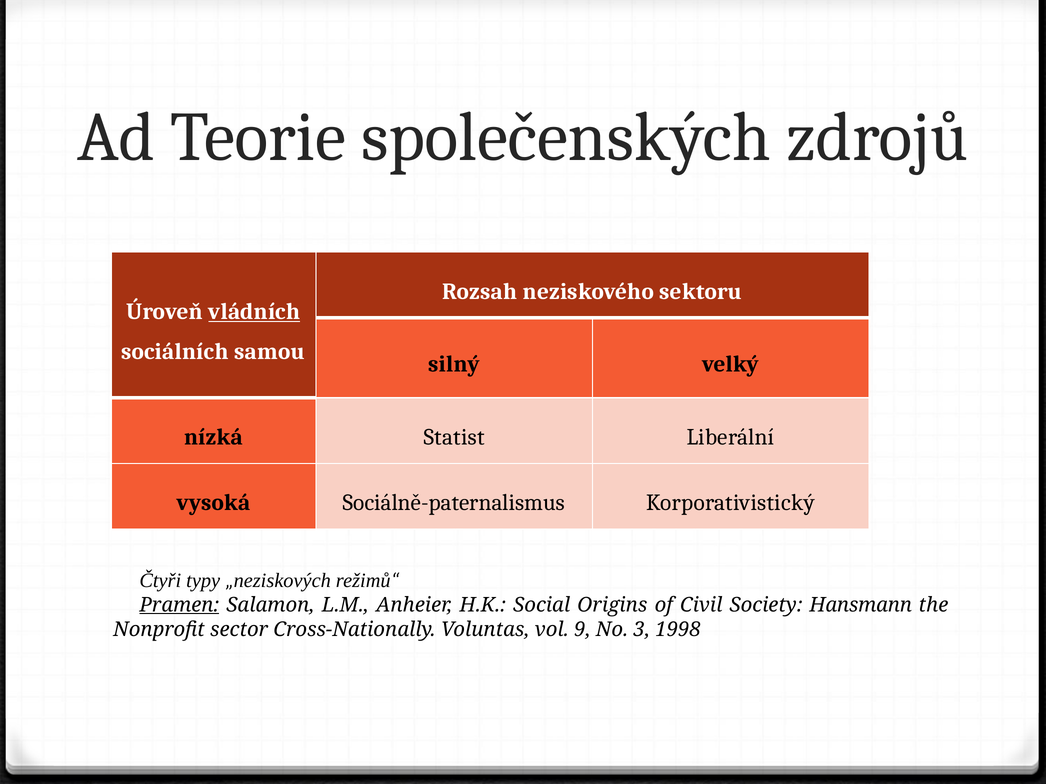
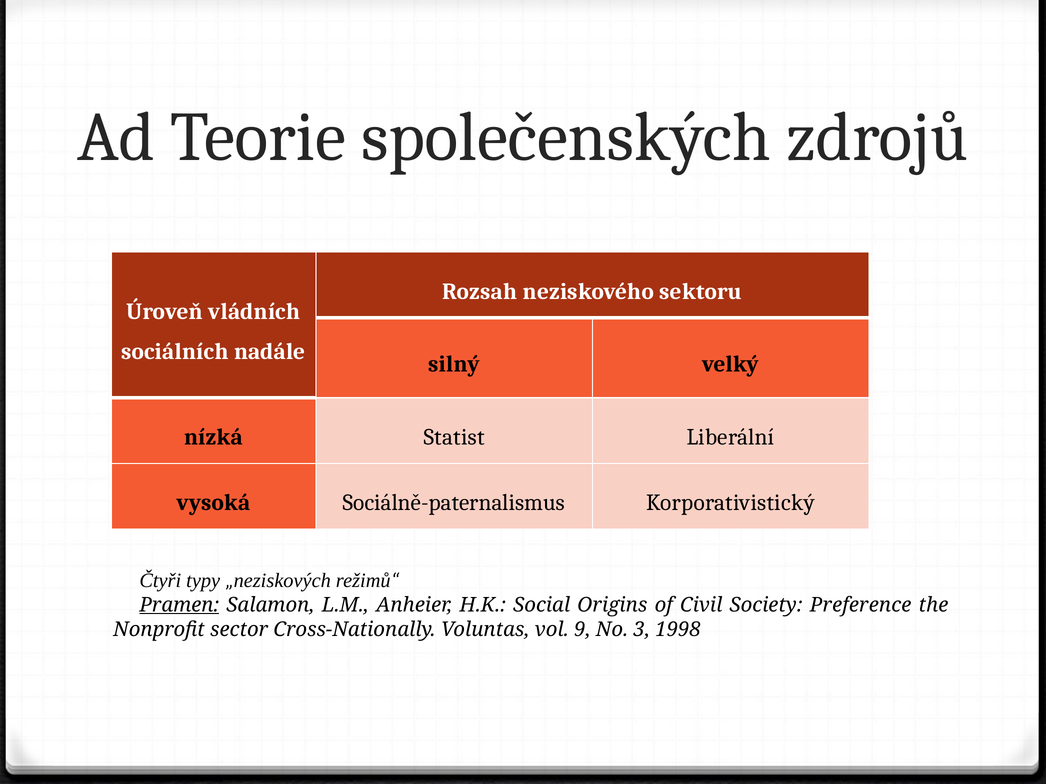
vládních underline: present -> none
samou: samou -> nadále
Hansmann: Hansmann -> Preference
